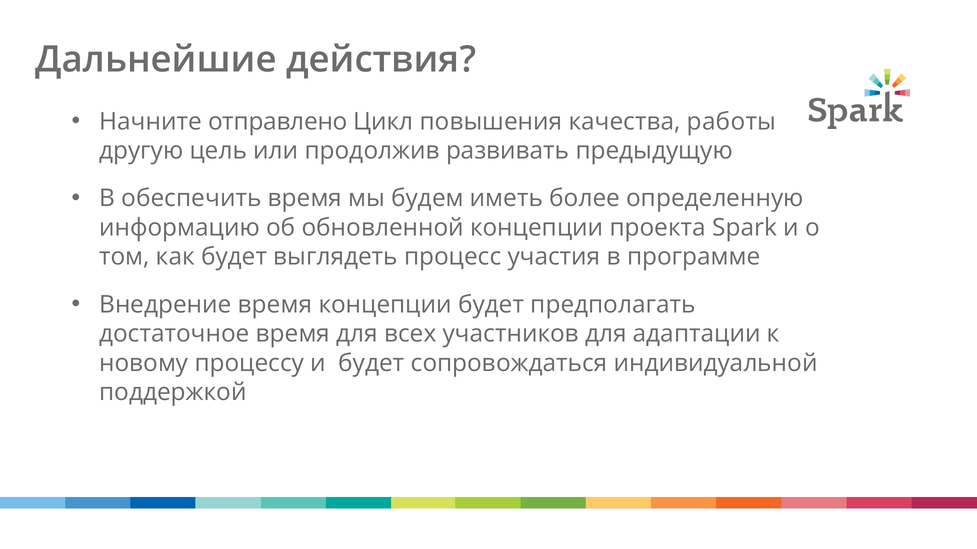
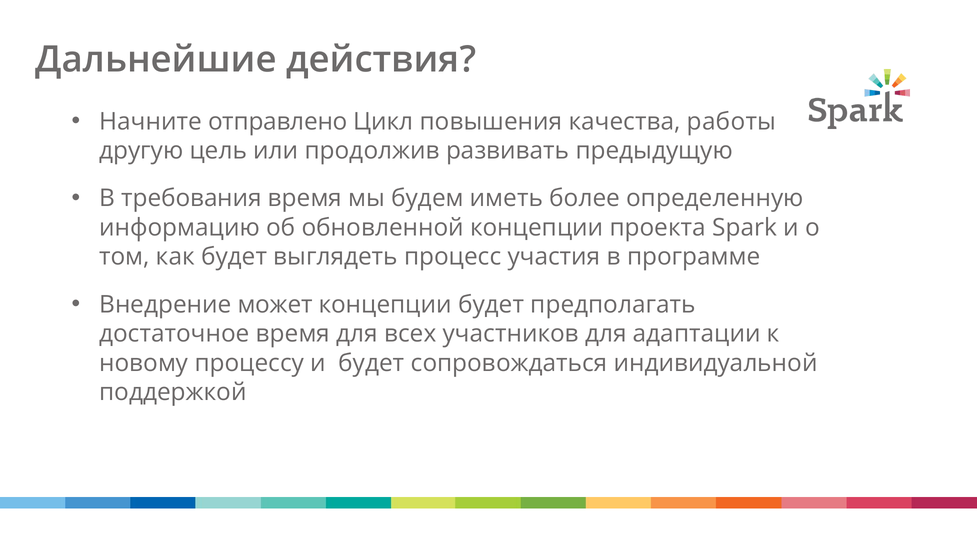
обеспечить: обеспечить -> требования
Внедрение время: время -> может
